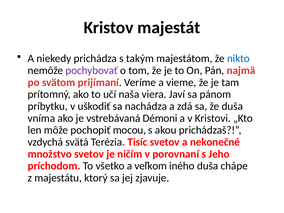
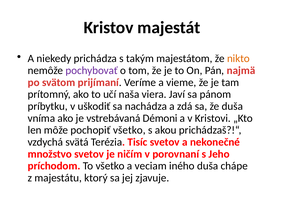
nikto colour: blue -> orange
pochopiť mocou: mocou -> všetko
veľkom: veľkom -> veciam
